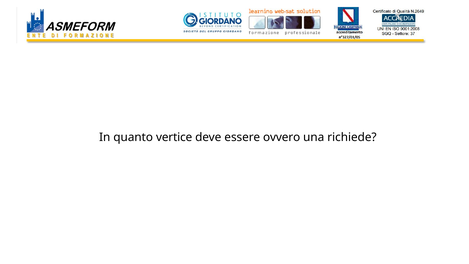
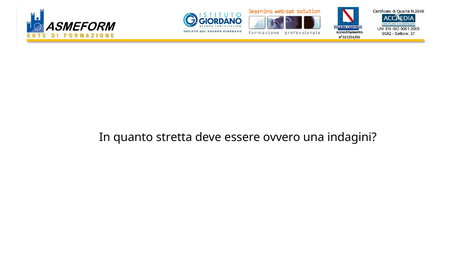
vertice: vertice -> stretta
richiede: richiede -> indagini
